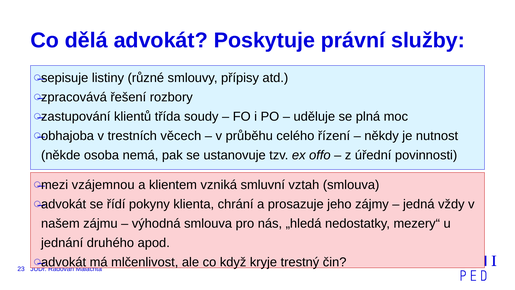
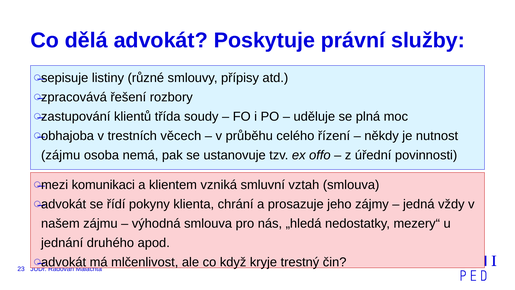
někde at (61, 155): někde -> zájmu
vzájemnou: vzájemnou -> komunikaci
